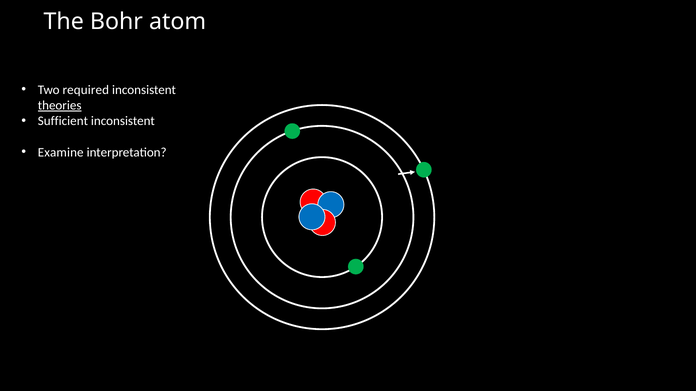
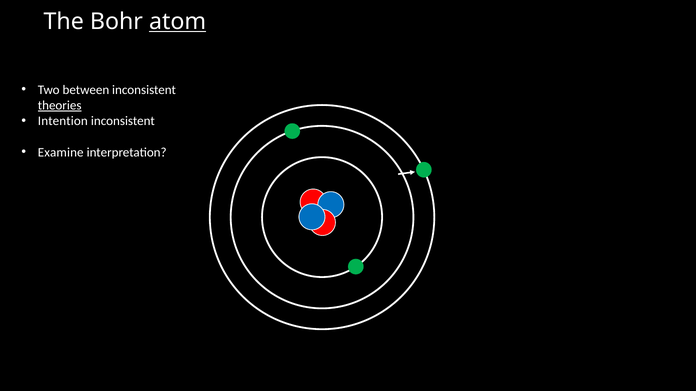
atom underline: none -> present
required: required -> between
Sufficient: Sufficient -> Intention
